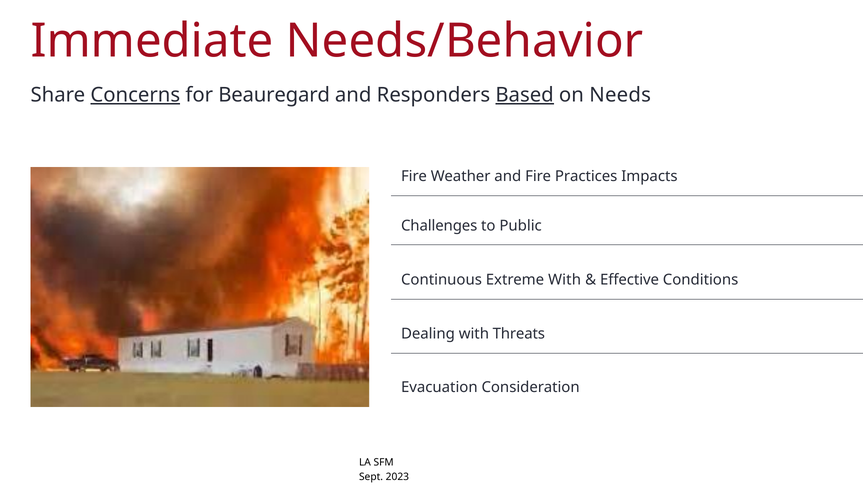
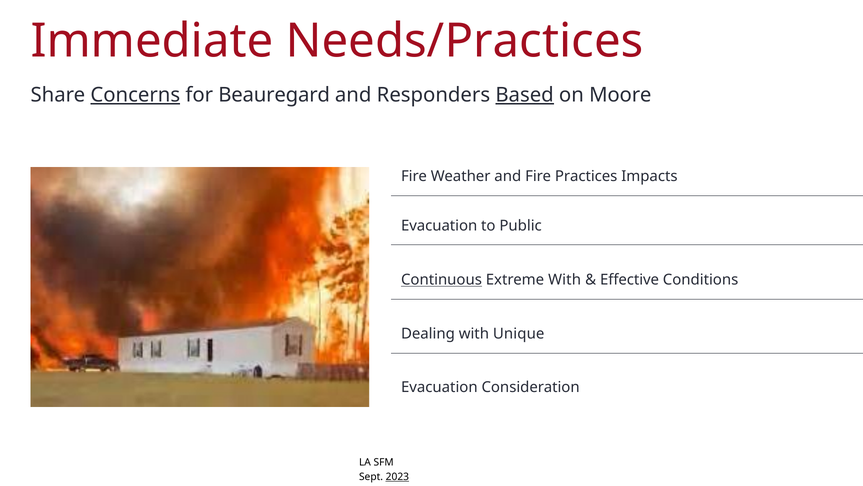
Needs/Behavior: Needs/Behavior -> Needs/Practices
Needs: Needs -> Moore
Challenges at (439, 225): Challenges -> Evacuation
Continuous underline: none -> present
Threats: Threats -> Unique
2023 underline: none -> present
